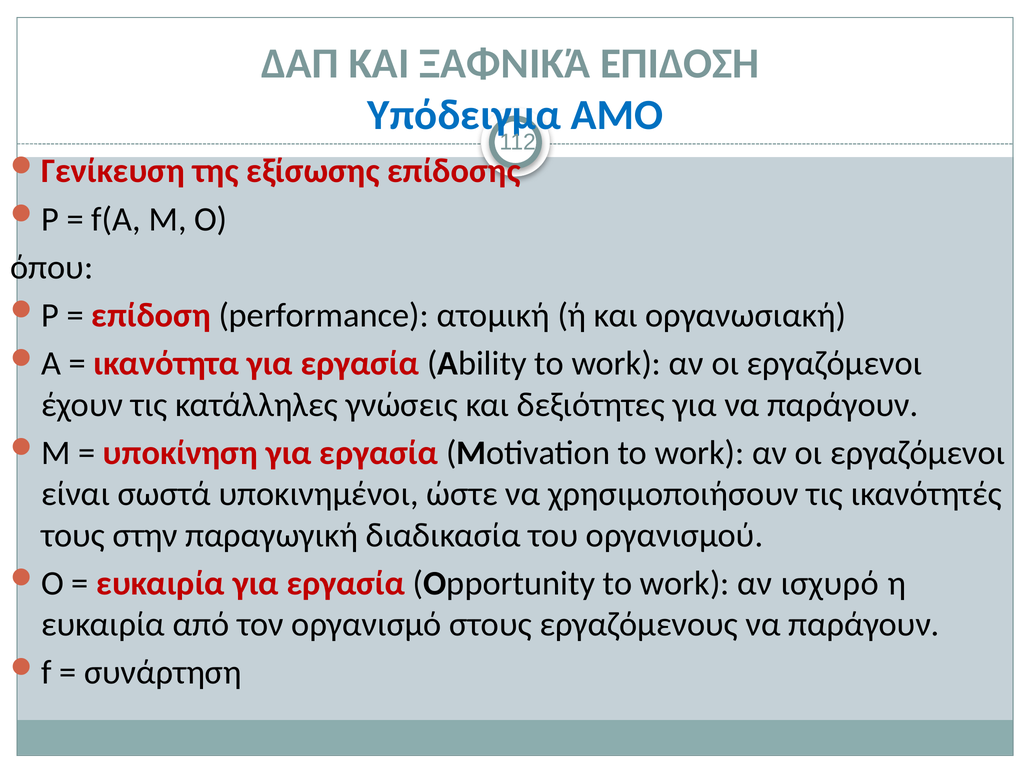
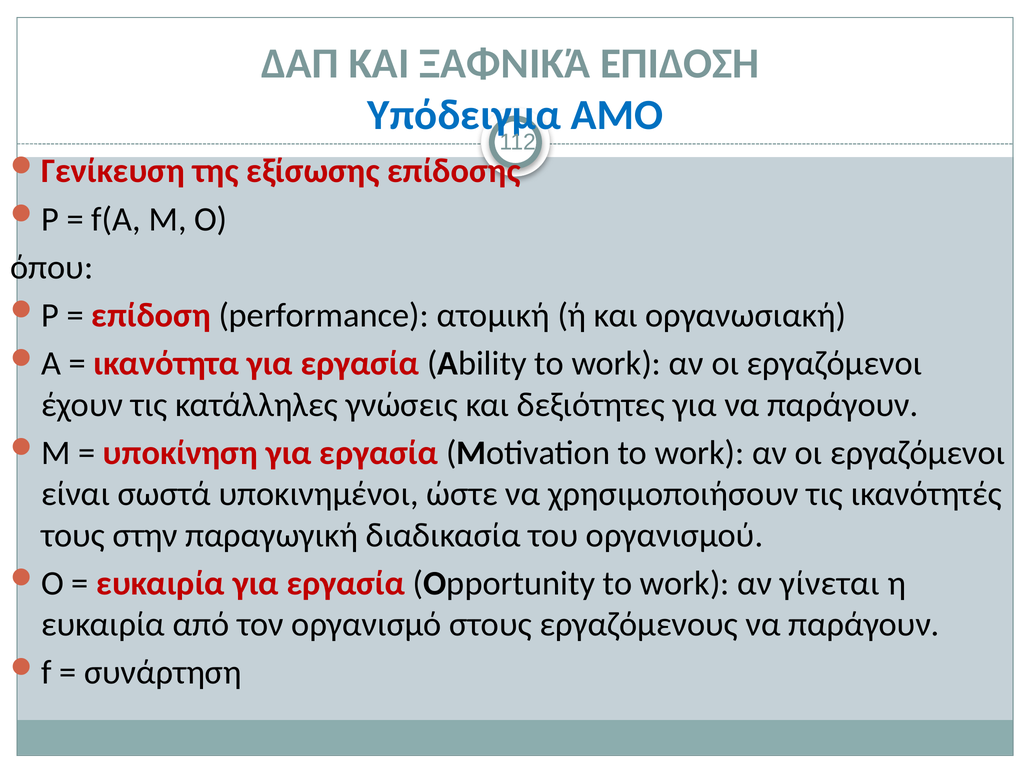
ισχυρό: ισχυρό -> γίνεται
